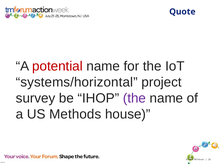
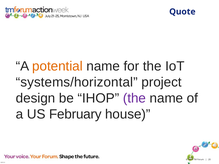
potential colour: red -> orange
survey: survey -> design
Methods: Methods -> February
